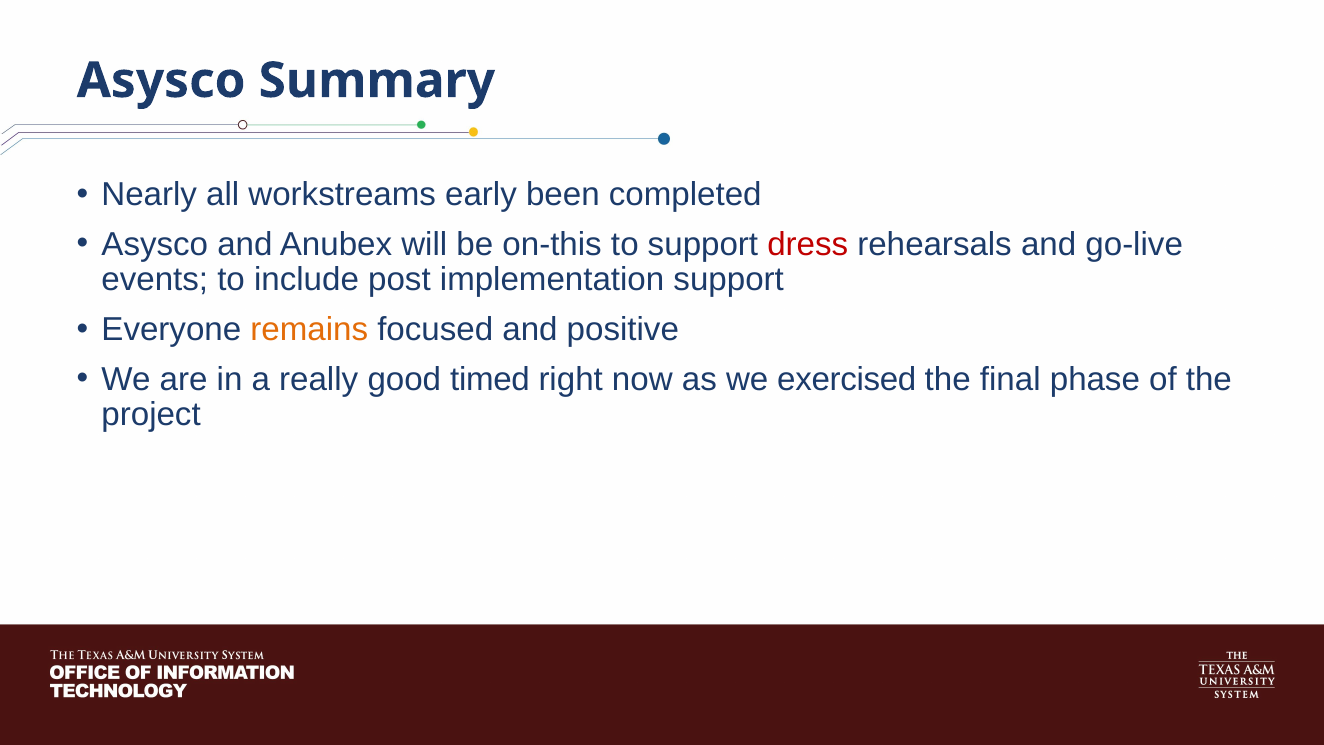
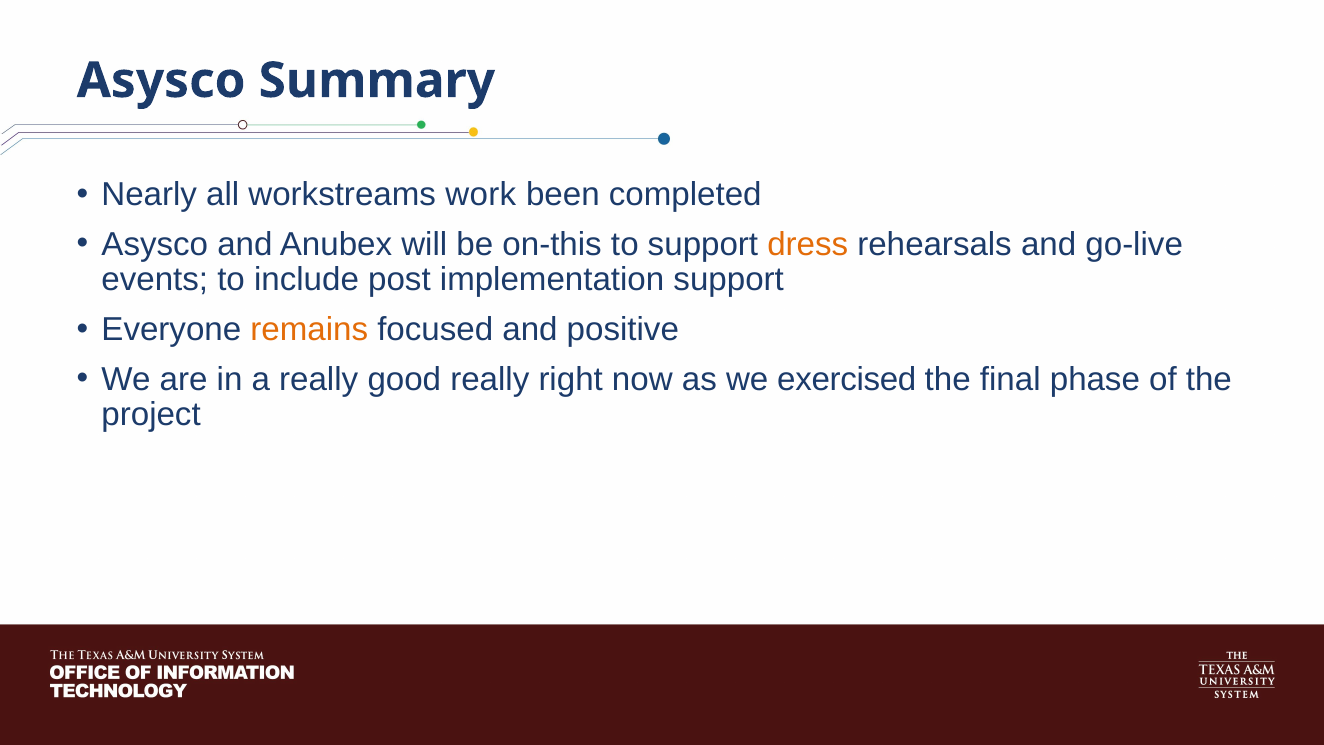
early: early -> work
dress colour: red -> orange
good timed: timed -> really
